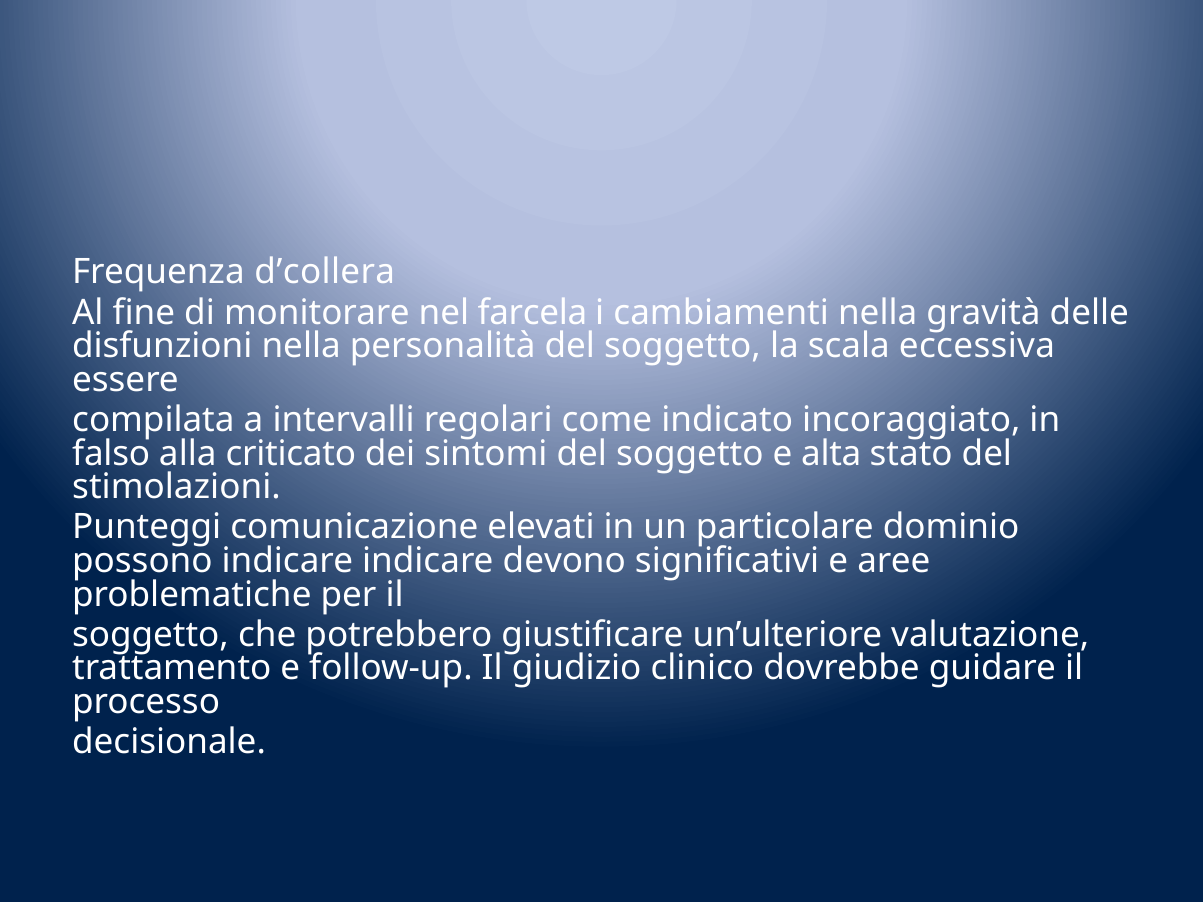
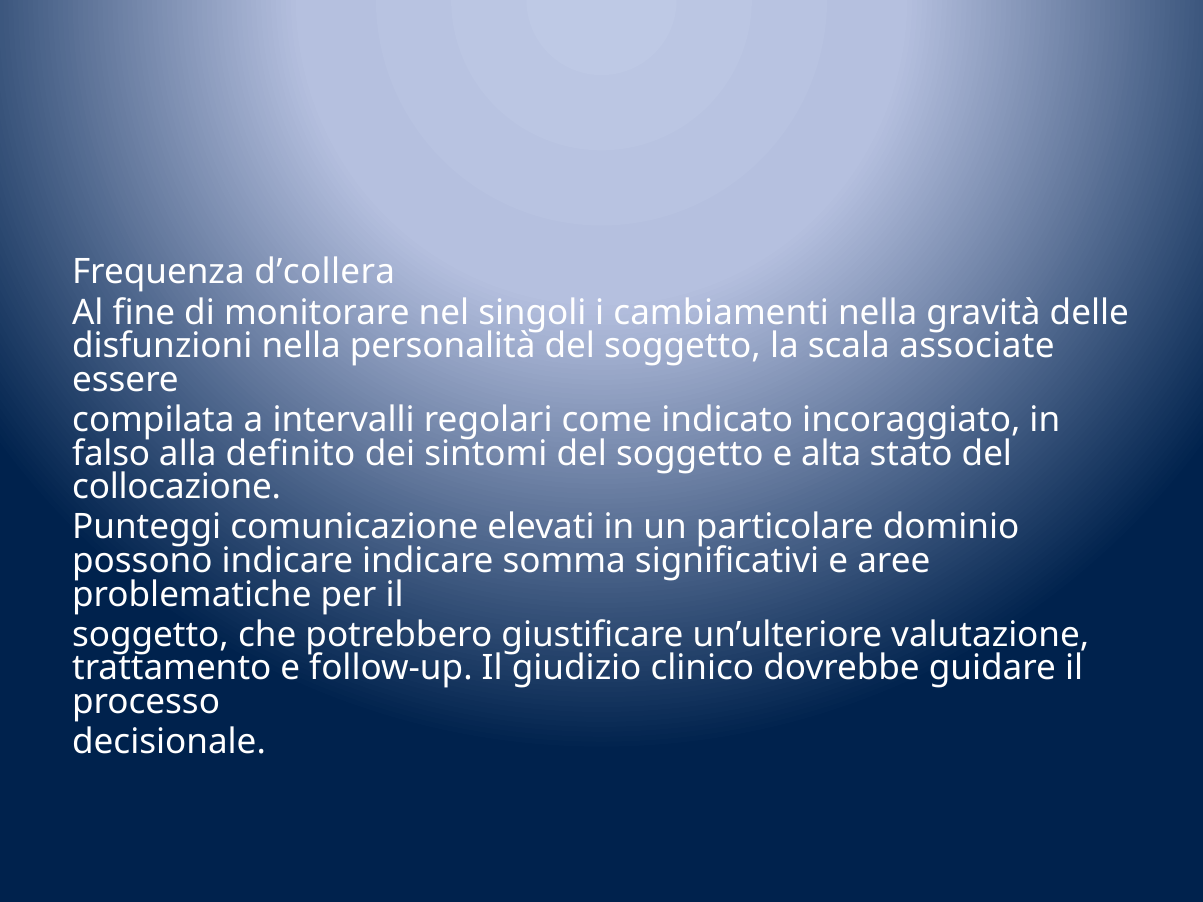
farcela: farcela -> singoli
eccessiva: eccessiva -> associate
criticato: criticato -> definito
stimolazioni: stimolazioni -> collocazione
devono: devono -> somma
